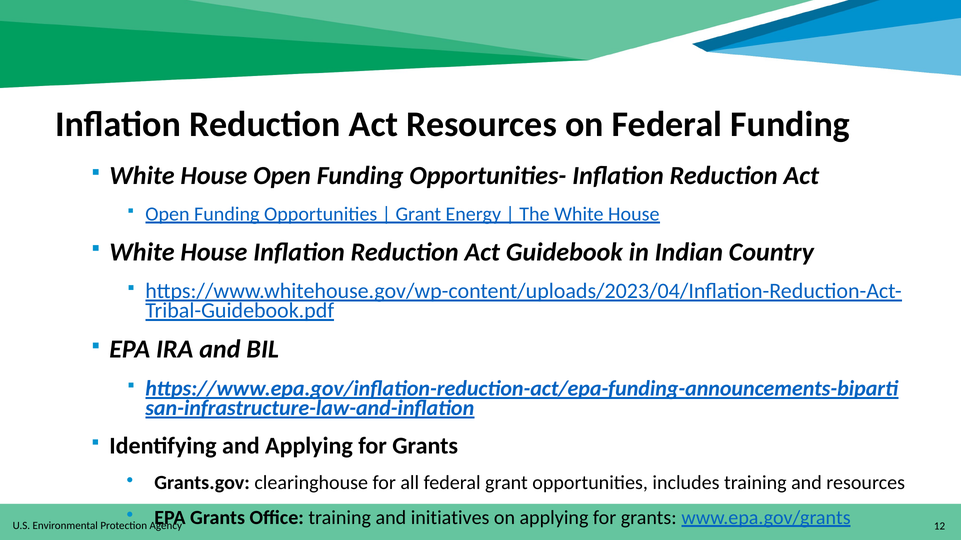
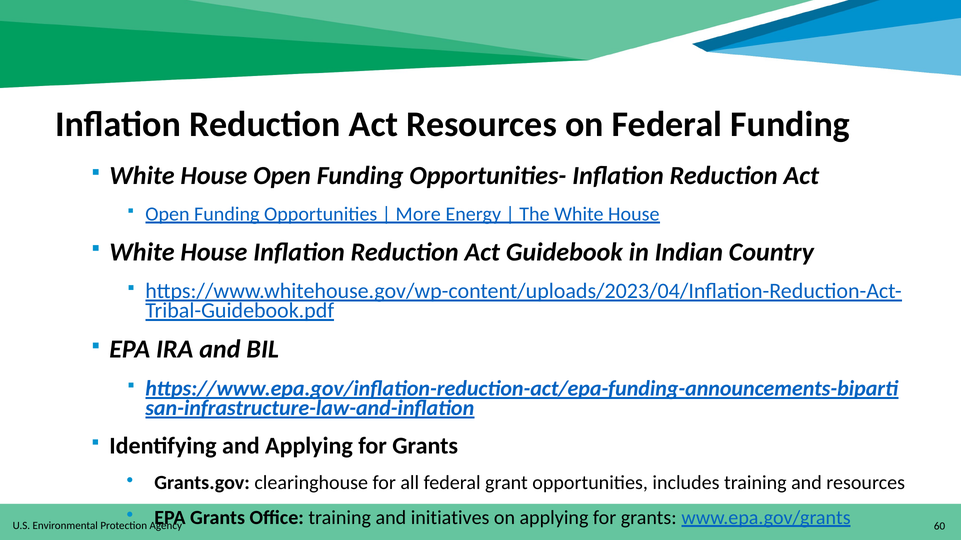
Grant at (418, 214): Grant -> More
12: 12 -> 60
